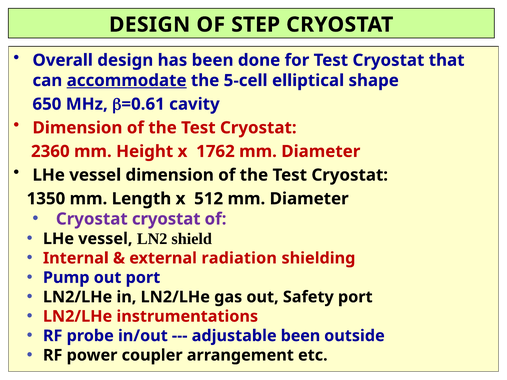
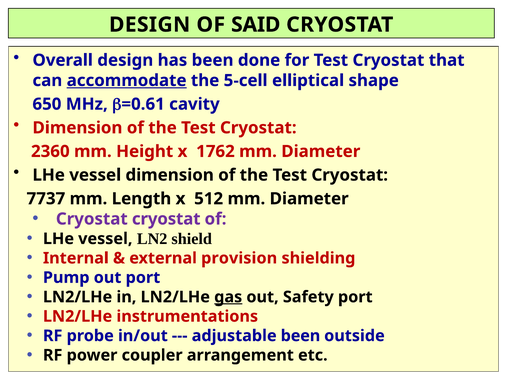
STEP: STEP -> SAID
1350: 1350 -> 7737
radiation: radiation -> provision
gas underline: none -> present
